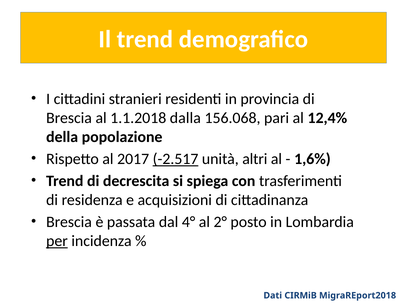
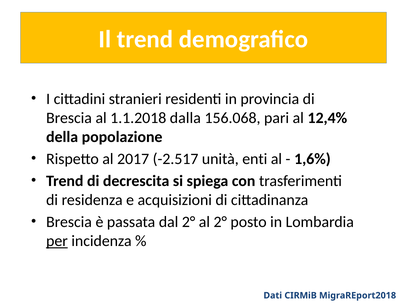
-2.517 underline: present -> none
altri: altri -> enti
dal 4°: 4° -> 2°
